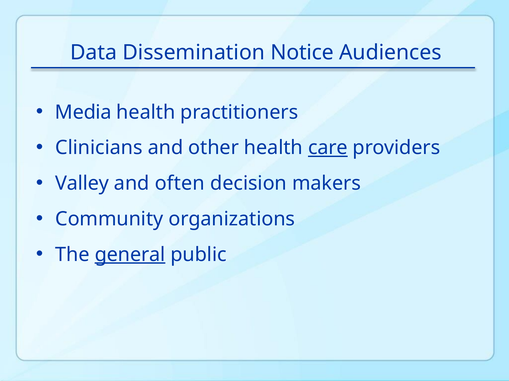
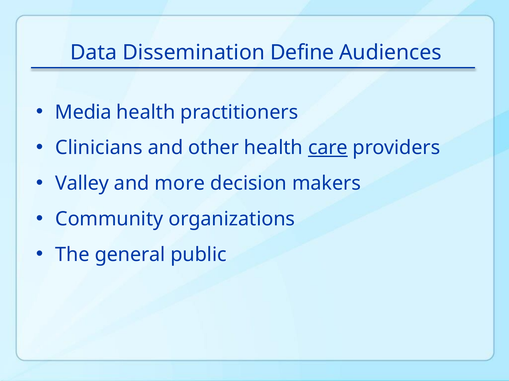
Notice: Notice -> Define
often: often -> more
general underline: present -> none
